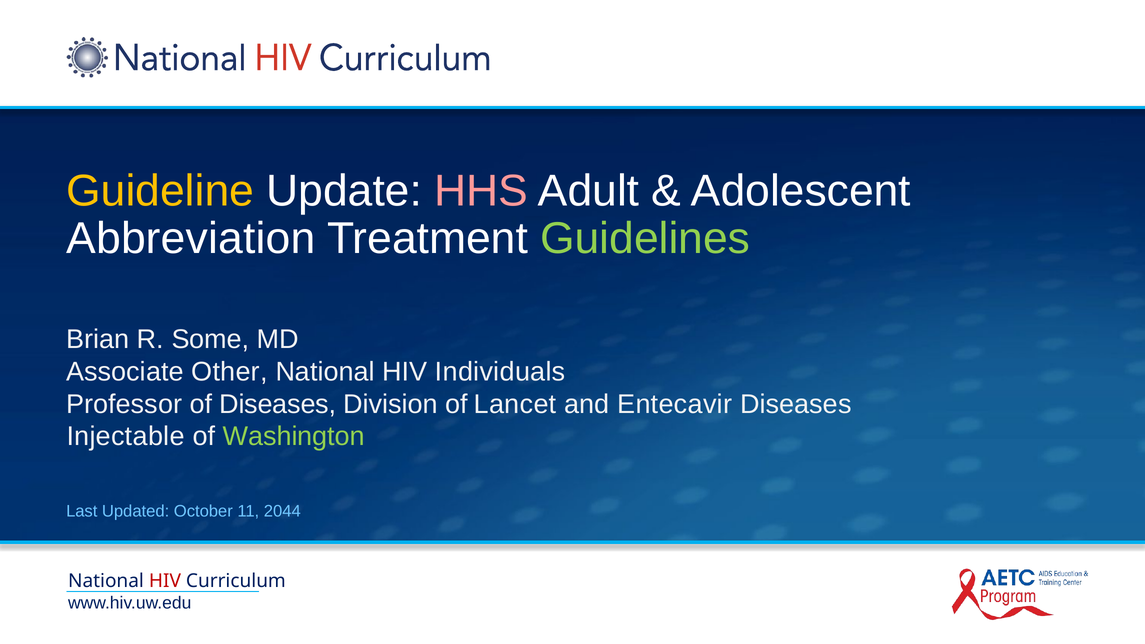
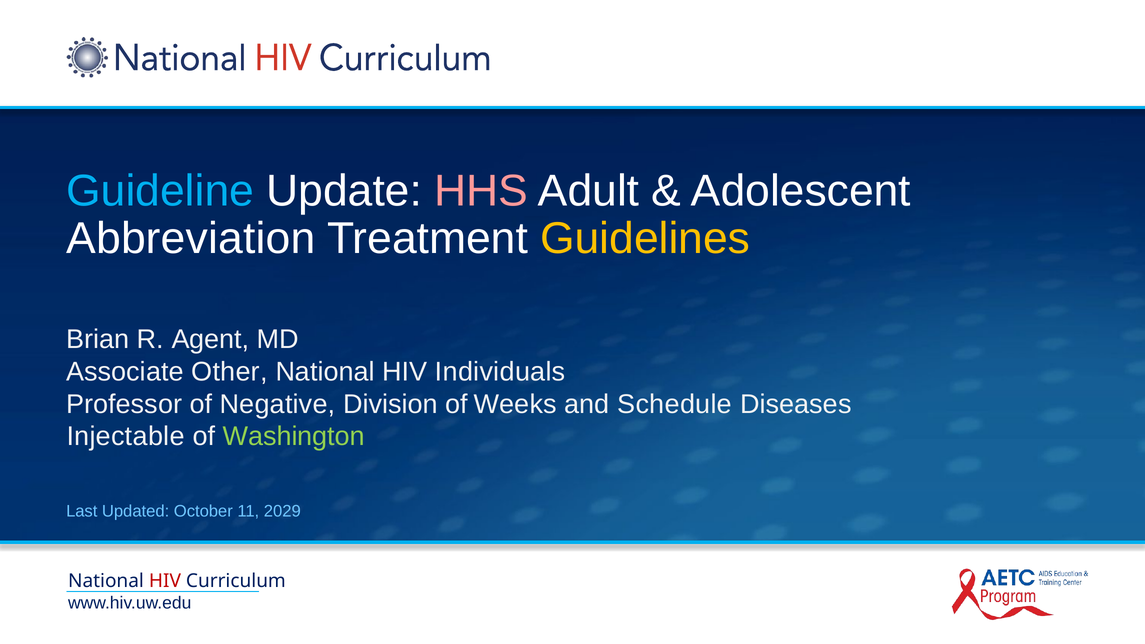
Guideline colour: yellow -> light blue
Guidelines colour: light green -> yellow
Some: Some -> Agent
of Diseases: Diseases -> Negative
Lancet: Lancet -> Weeks
Entecavir: Entecavir -> Schedule
2044: 2044 -> 2029
